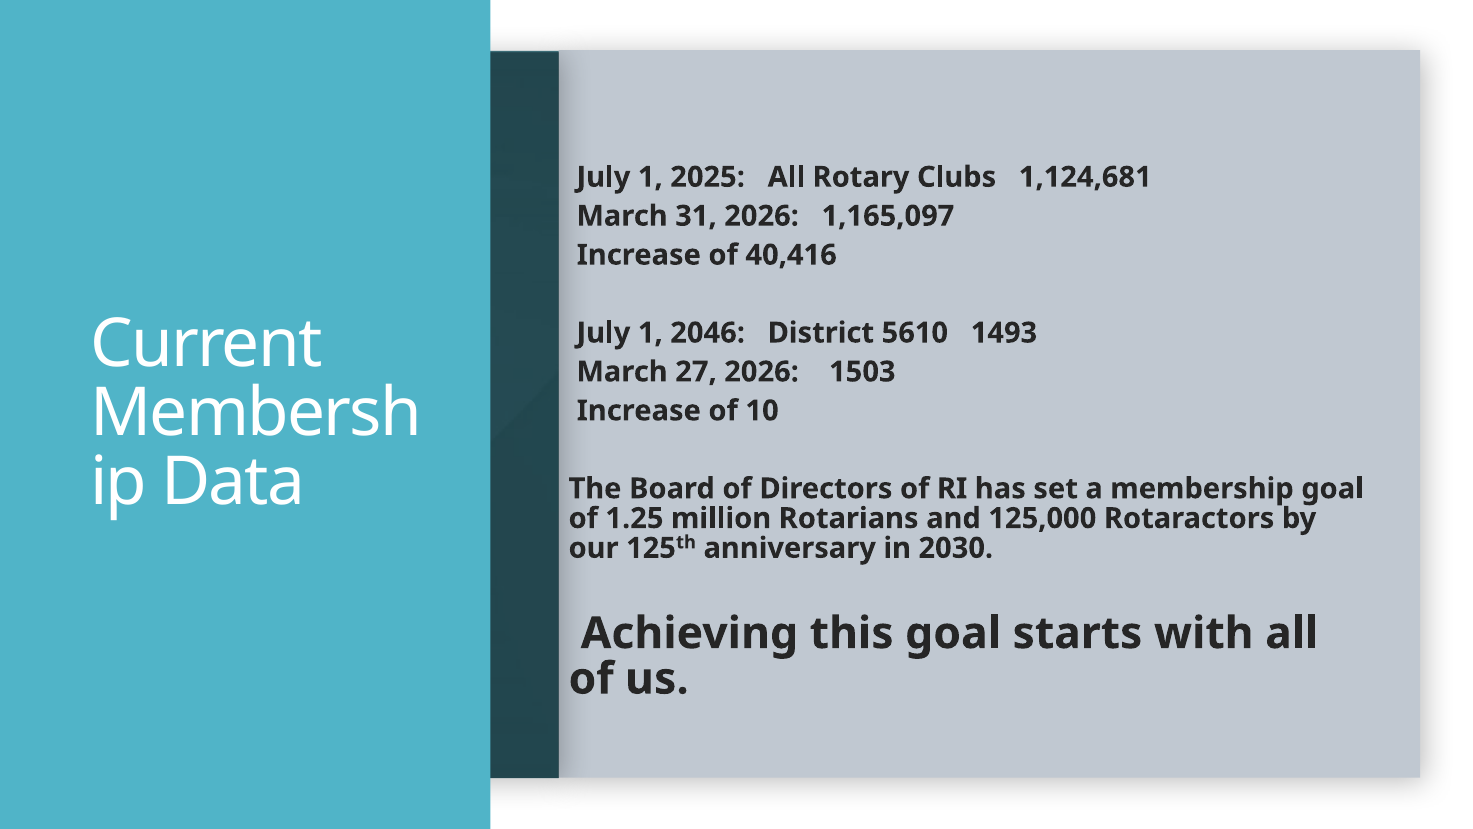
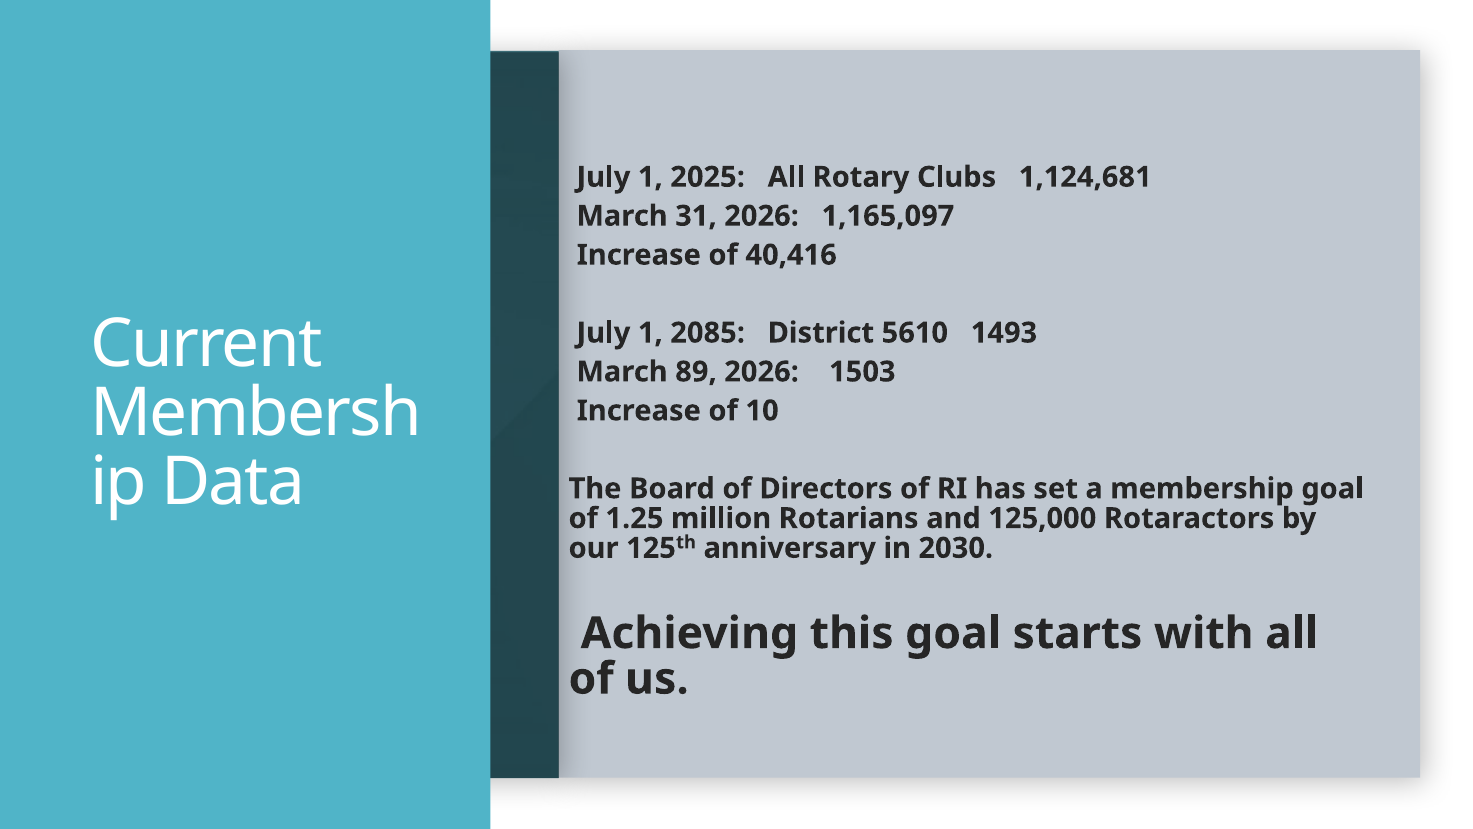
2046: 2046 -> 2085
27: 27 -> 89
